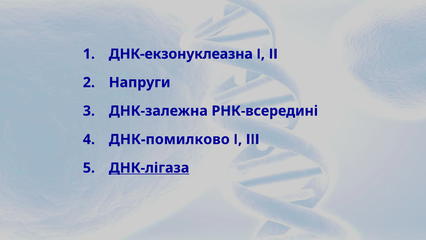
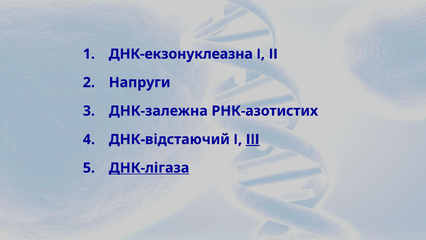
РНК-всередині: РНК-всередині -> РНК-азотистих
ДНК-помилково: ДНК-помилково -> ДНК-відстаючий
ІІІ underline: none -> present
